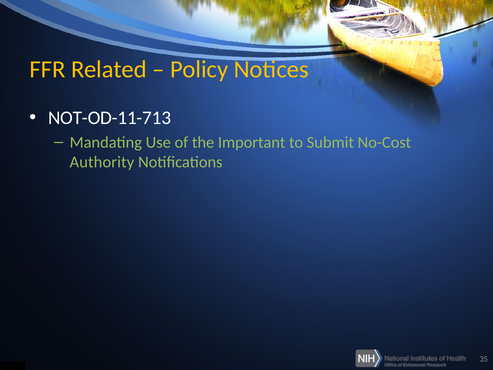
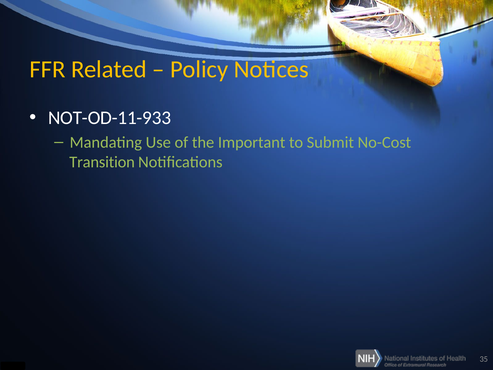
NOT-OD-11-713: NOT-OD-11-713 -> NOT-OD-11-933
Authority: Authority -> Transition
